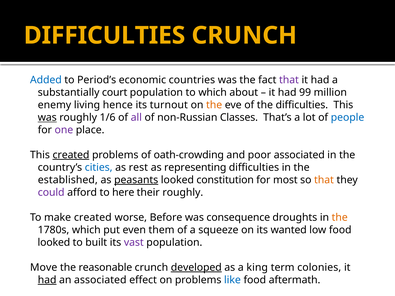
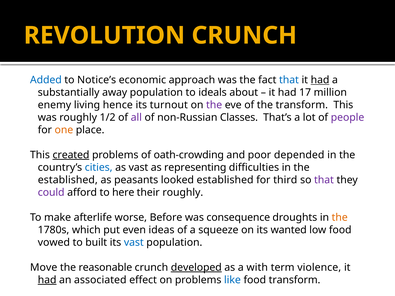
DIFFICULTIES at (105, 35): DIFFICULTIES -> REVOLUTION
Period’s: Period’s -> Notice’s
countries: countries -> approach
that at (289, 80) colour: purple -> blue
had at (320, 80) underline: none -> present
court: court -> away
to which: which -> ideals
99: 99 -> 17
the at (214, 105) colour: orange -> purple
the difficulties: difficulties -> transform
was at (47, 118) underline: present -> none
1/6: 1/6 -> 1/2
people colour: blue -> purple
one colour: purple -> orange
poor associated: associated -> depended
as rest: rest -> vast
peasants underline: present -> none
looked constitution: constitution -> established
most: most -> third
that at (324, 180) colour: orange -> purple
make created: created -> afterlife
them: them -> ideas
looked at (54, 243): looked -> vowed
vast at (134, 243) colour: purple -> blue
king: king -> with
colonies: colonies -> violence
food aftermath: aftermath -> transform
